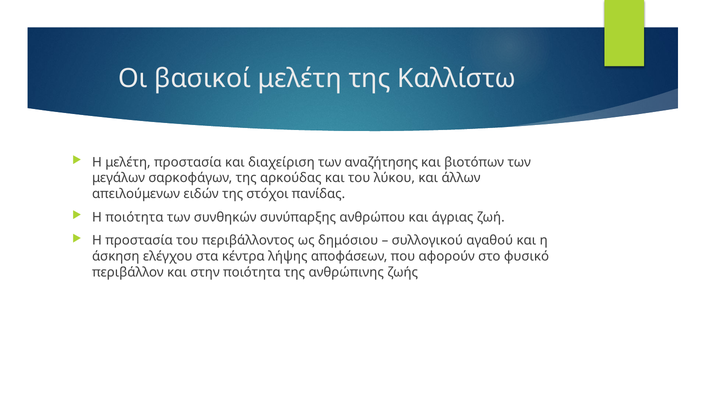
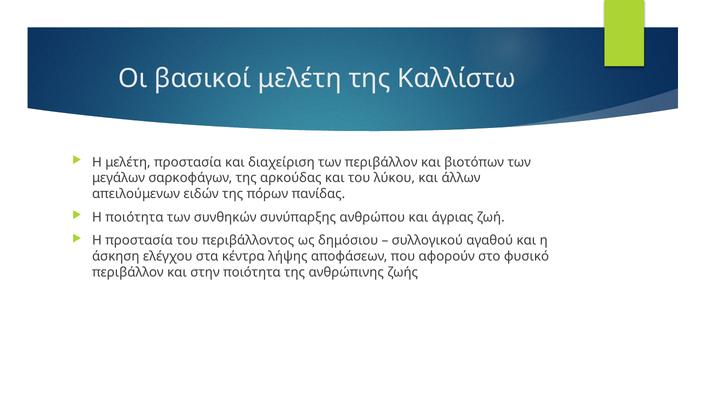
των αναζήτησης: αναζήτησης -> περιβάλλον
στόχοι: στόχοι -> πόρων
